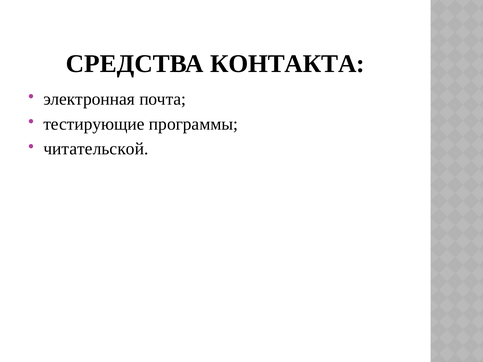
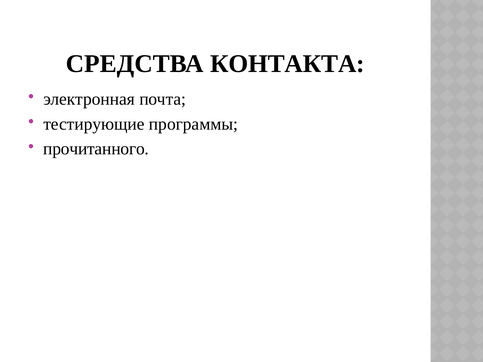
читательской: читательской -> прочитанного
